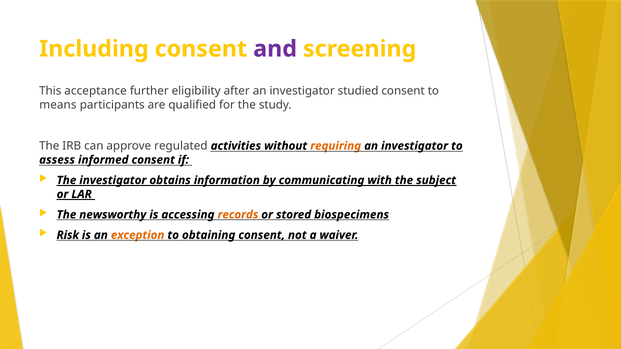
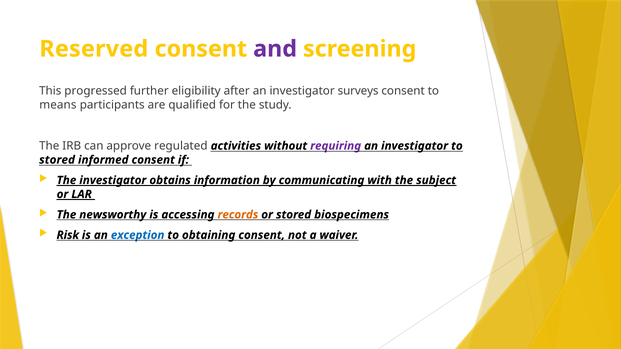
Including: Including -> Reserved
acceptance: acceptance -> progressed
studied: studied -> surveys
requiring colour: orange -> purple
assess at (57, 160): assess -> stored
exception colour: orange -> blue
